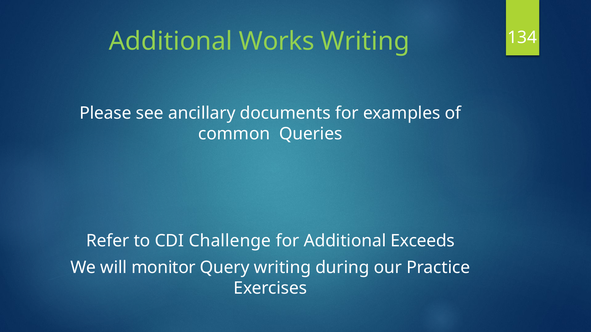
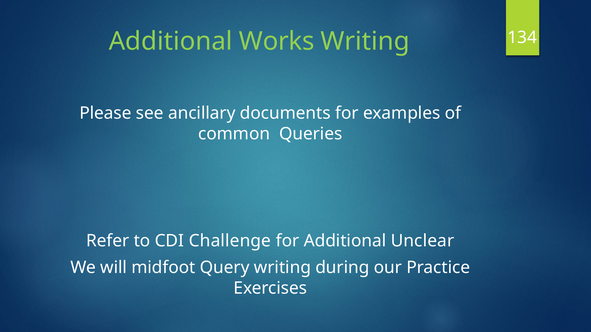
Exceeds: Exceeds -> Unclear
monitor: monitor -> midfoot
